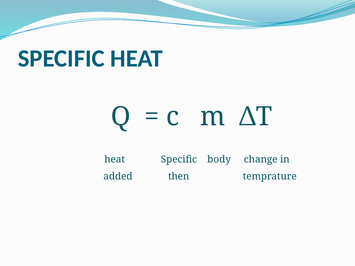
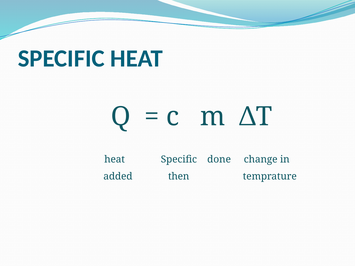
body: body -> done
